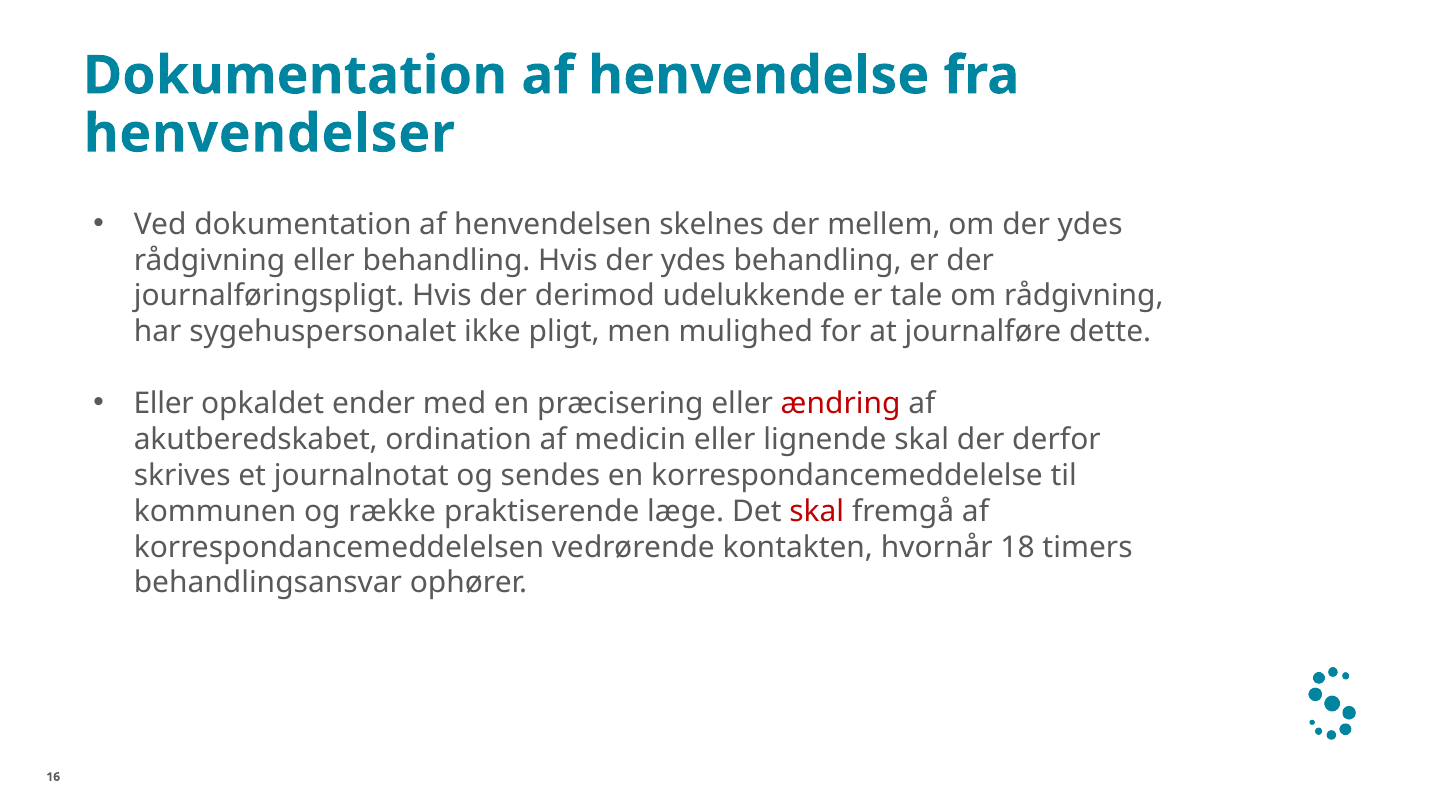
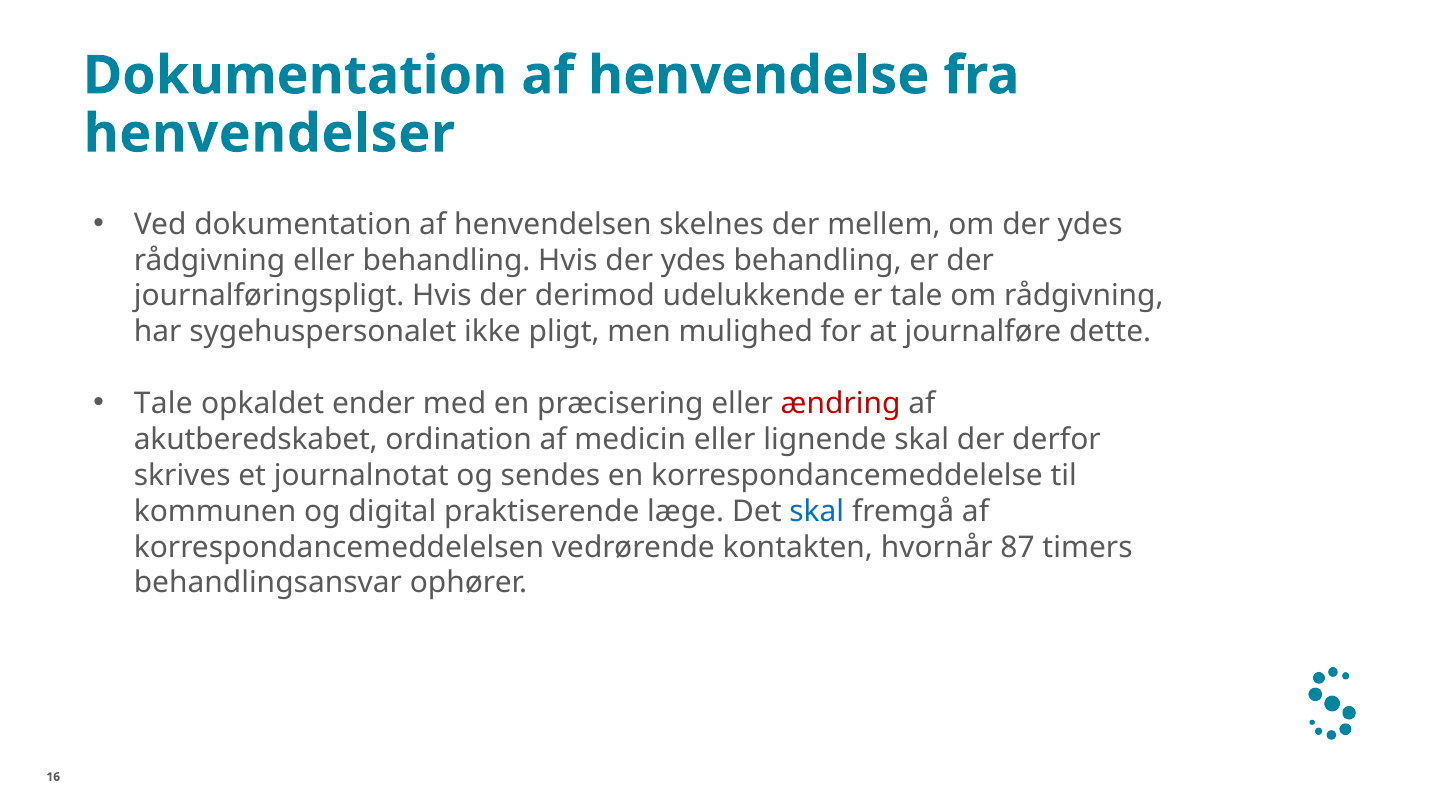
Eller at (164, 404): Eller -> Tale
række: række -> digital
skal at (817, 511) colour: red -> blue
18: 18 -> 87
